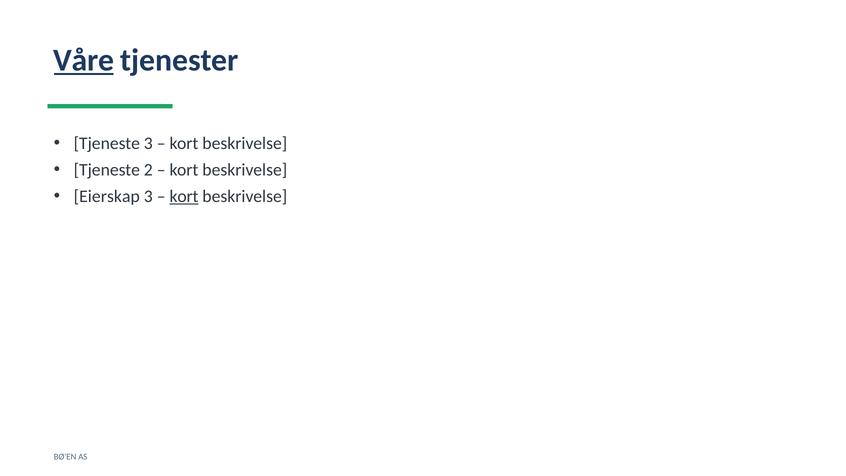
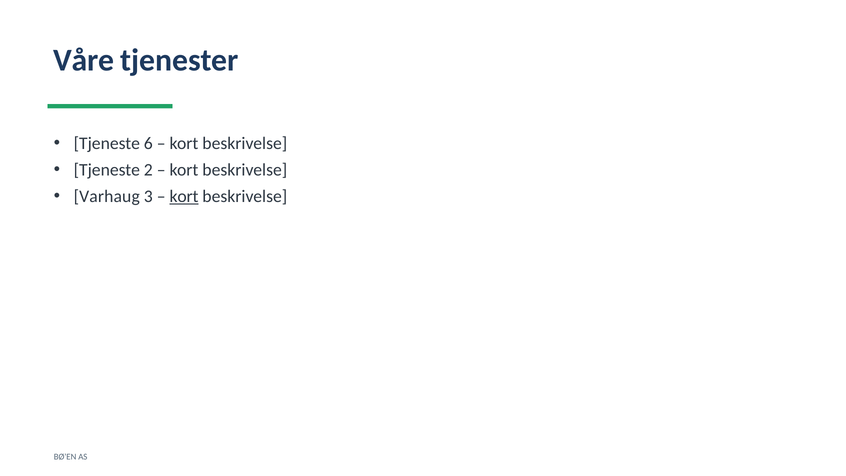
Våre underline: present -> none
Tjeneste 3: 3 -> 6
Eierskap: Eierskap -> Varhaug
